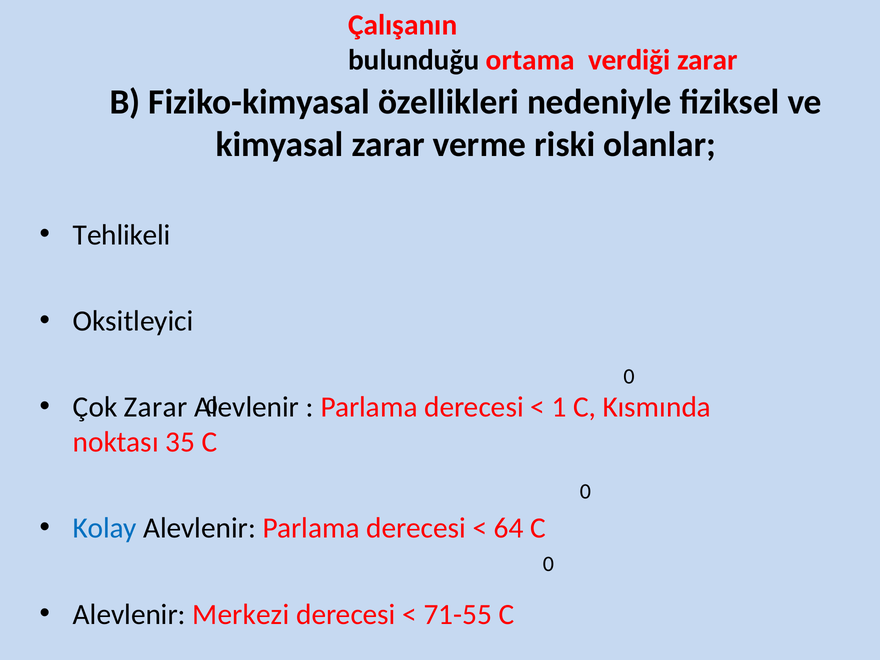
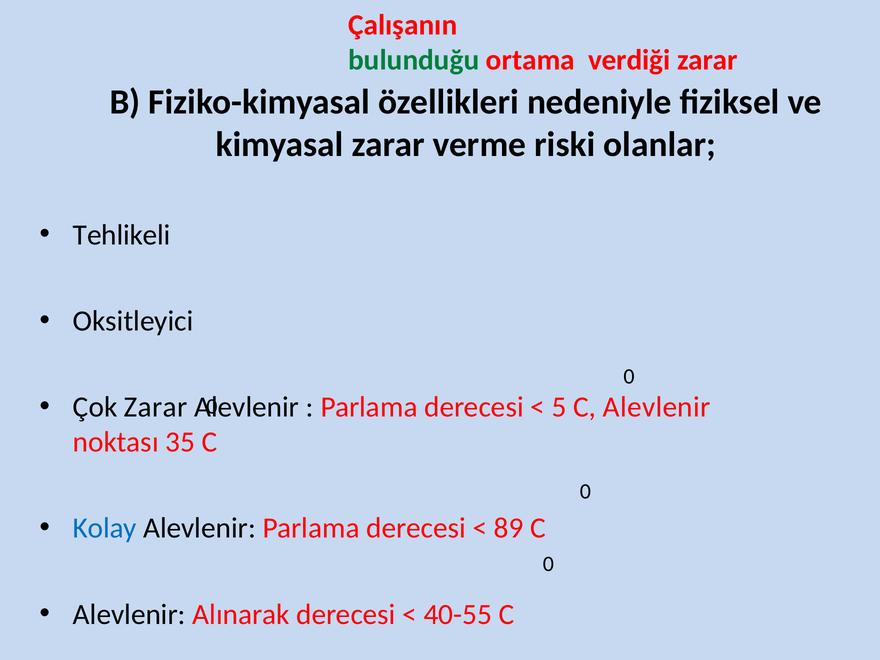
bulunduğu colour: black -> green
1: 1 -> 5
C Kısmında: Kısmında -> Alevlenir
64: 64 -> 89
Merkezi: Merkezi -> Alınarak
71-55: 71-55 -> 40-55
